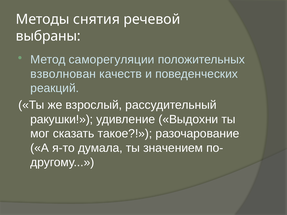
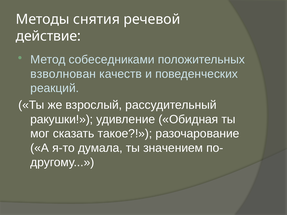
выбраны: выбраны -> действие
саморегуляции: саморегуляции -> собеседникaми
Выдохни: Выдохни -> Обидная
